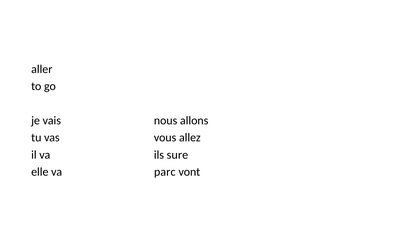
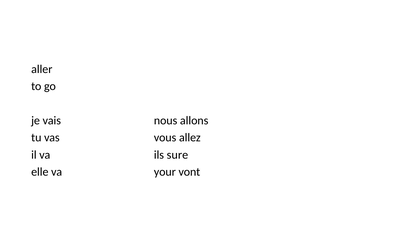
parc: parc -> your
